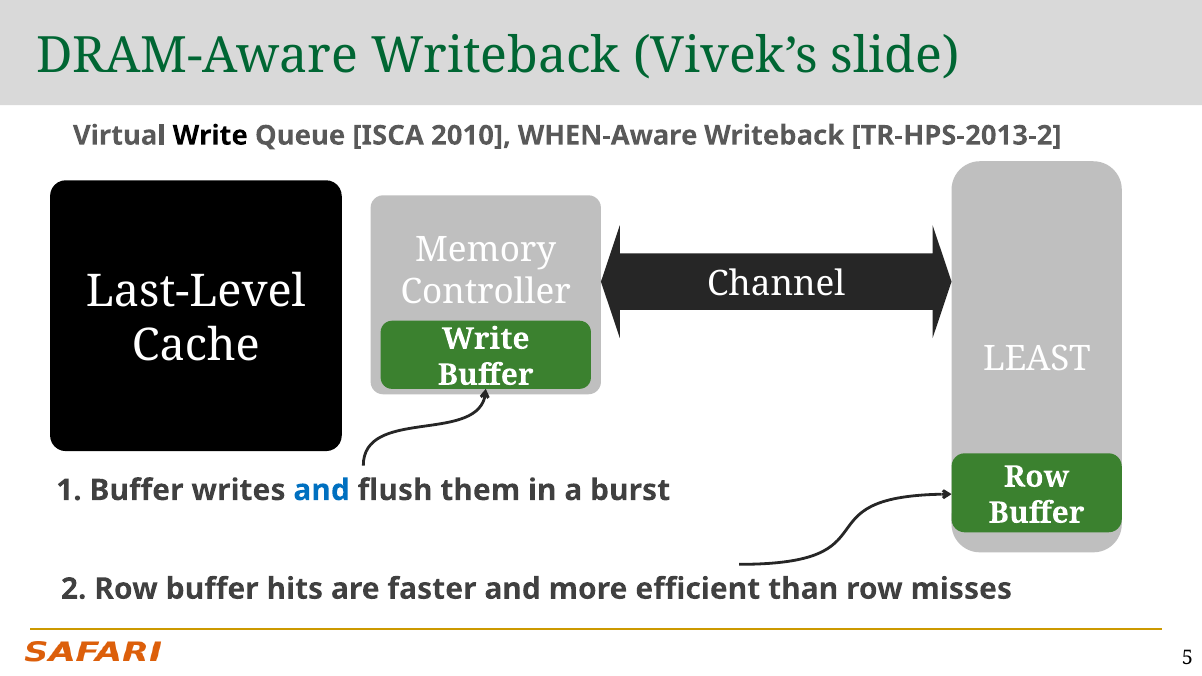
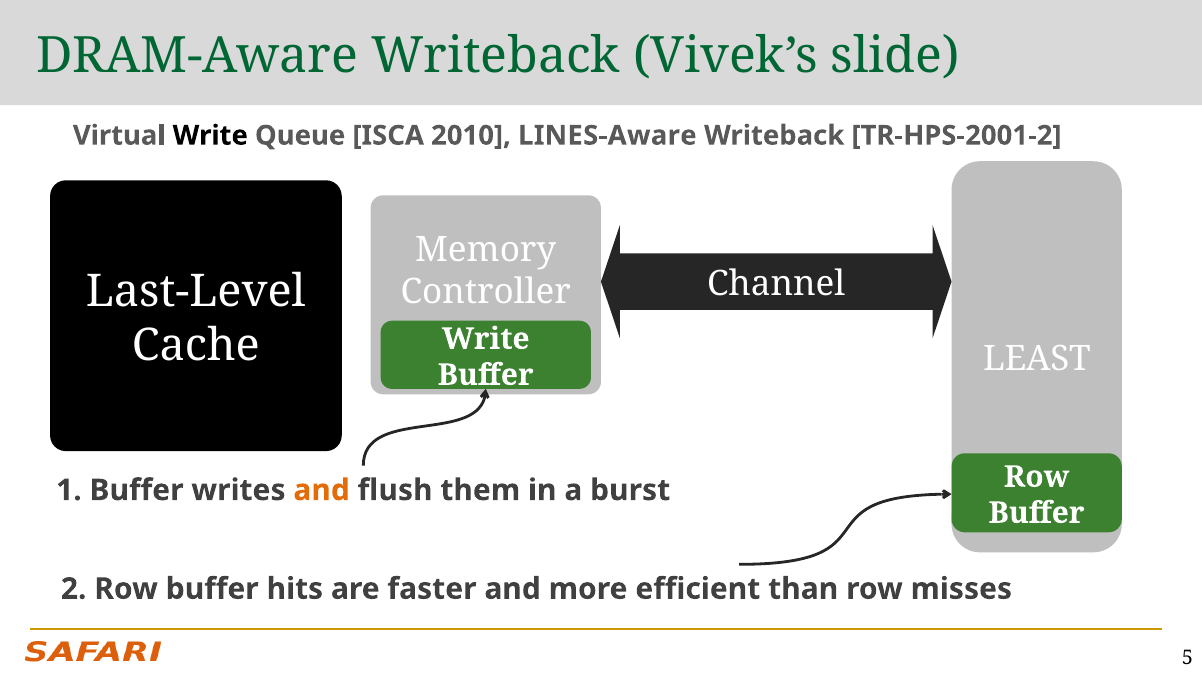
WHEN-Aware: WHEN-Aware -> LINES-Aware
TR-HPS-2013-2: TR-HPS-2013-2 -> TR-HPS-2001-2
and at (322, 490) colour: blue -> orange
